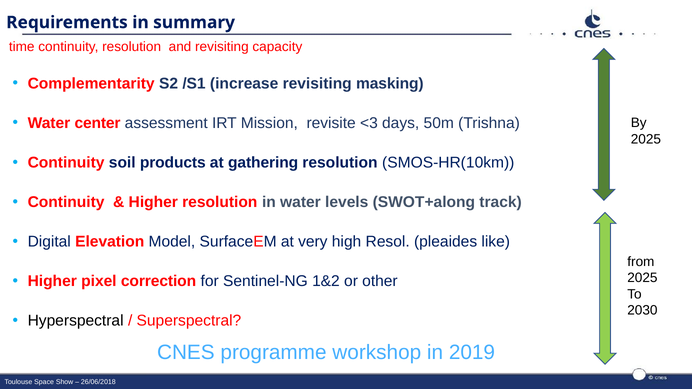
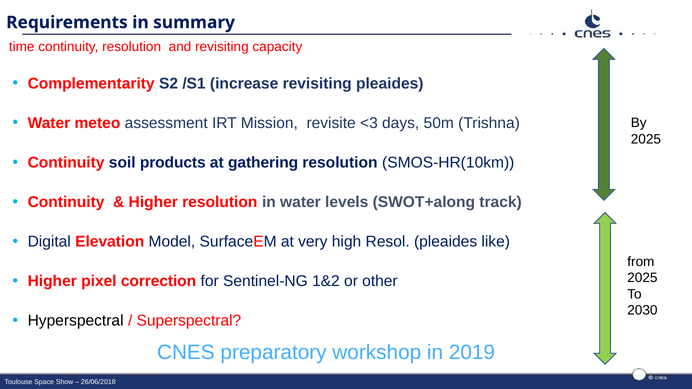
revisiting masking: masking -> pleaides
center: center -> meteo
programme: programme -> preparatory
